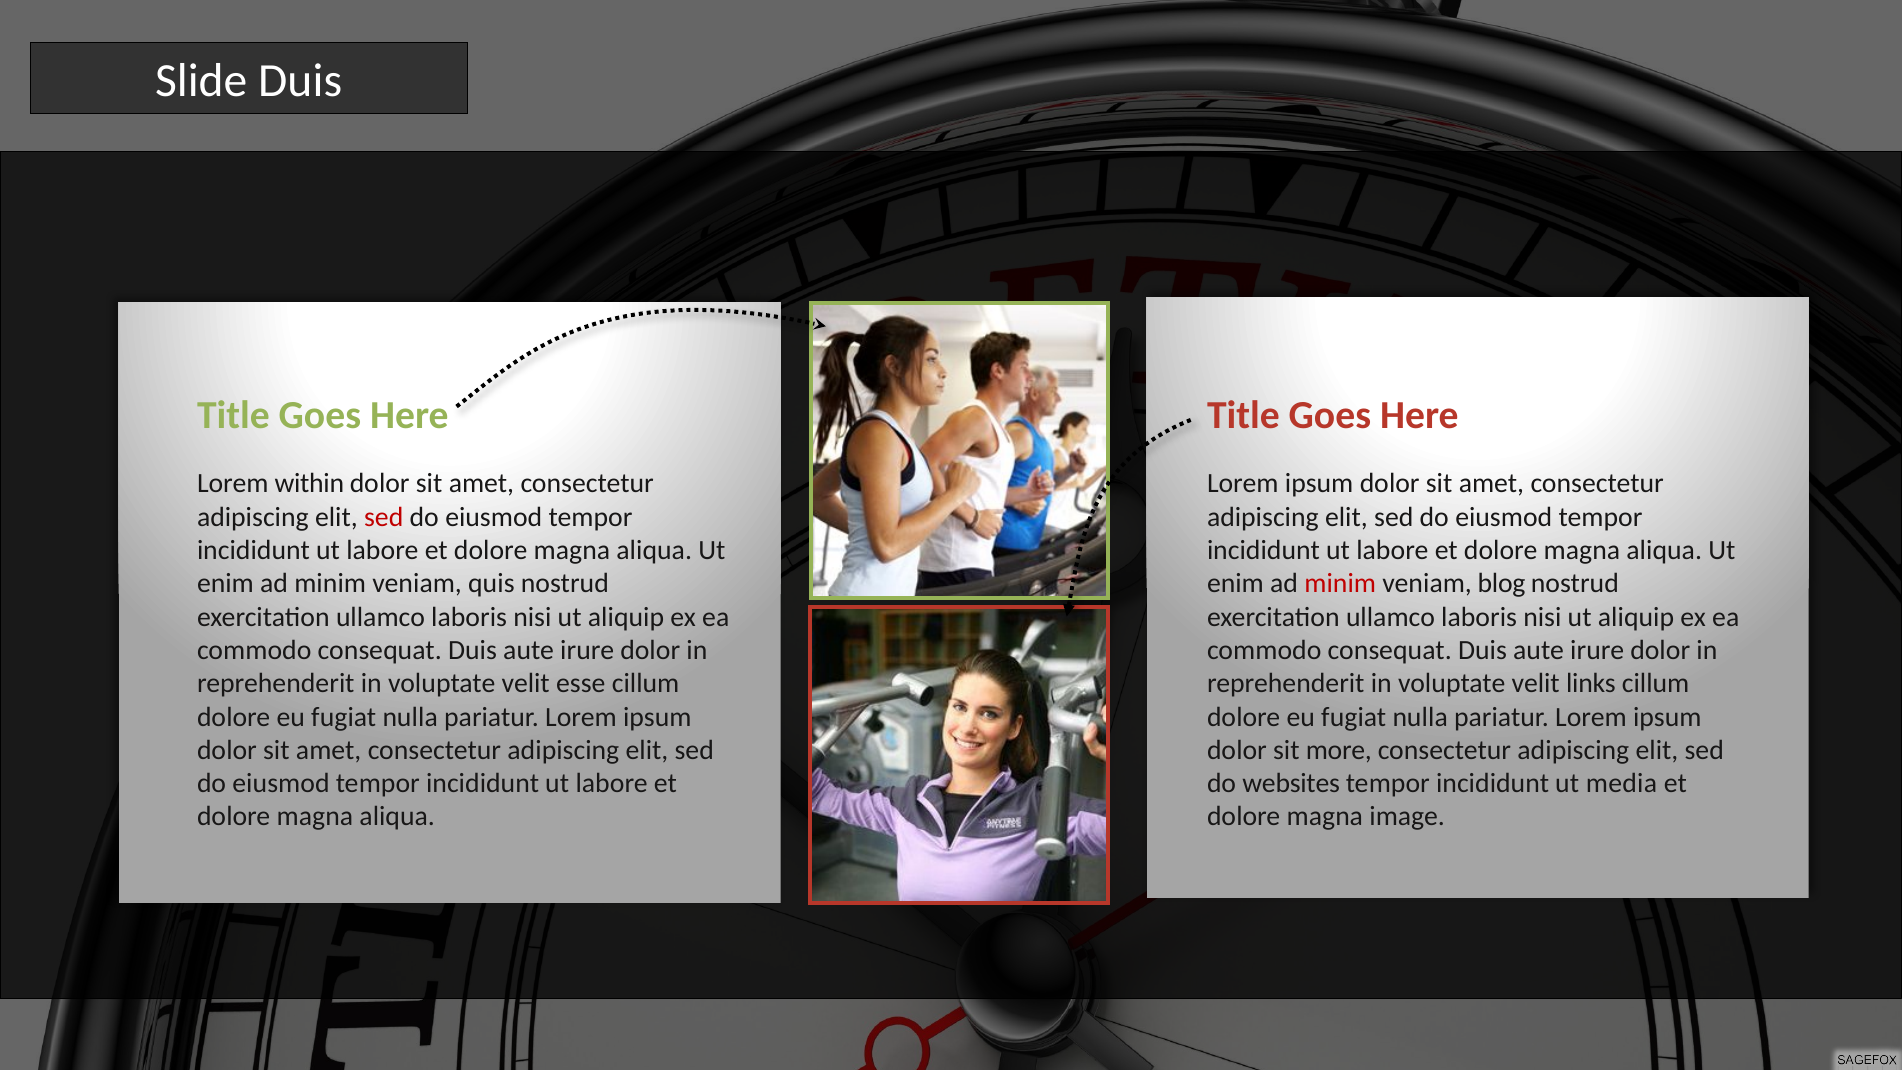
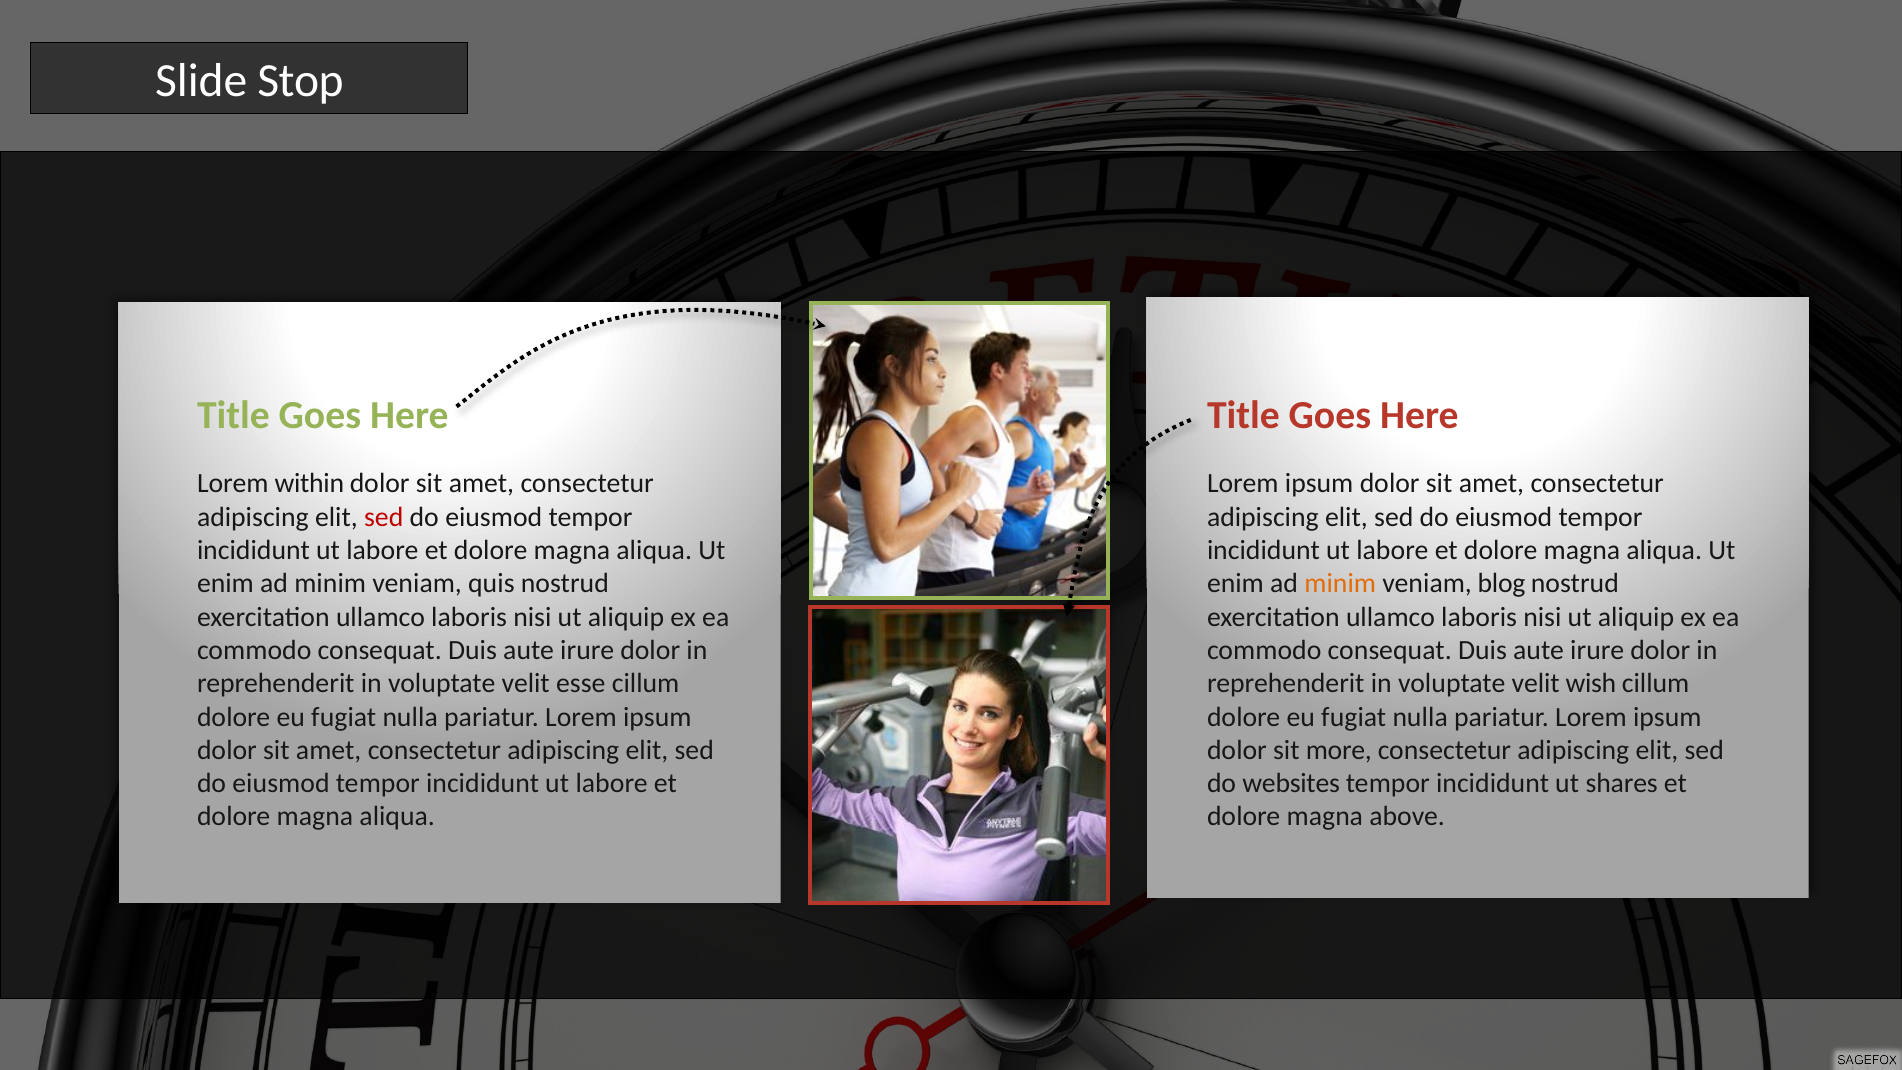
Slide Duis: Duis -> Stop
minim at (1340, 584) colour: red -> orange
links: links -> wish
media: media -> shares
image: image -> above
